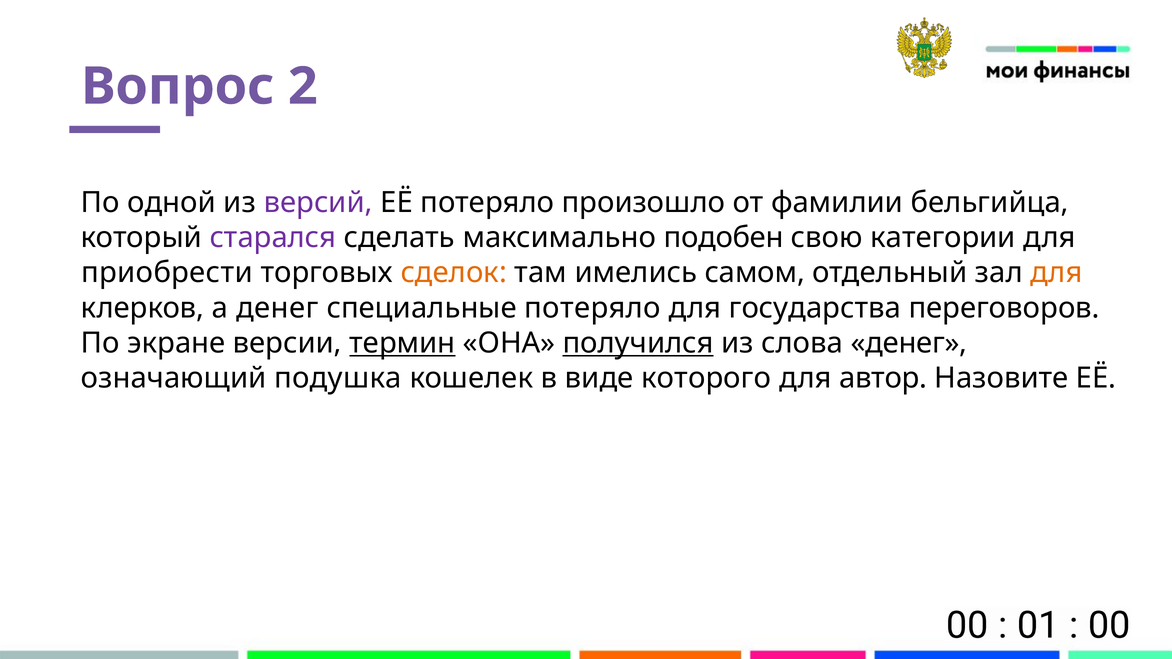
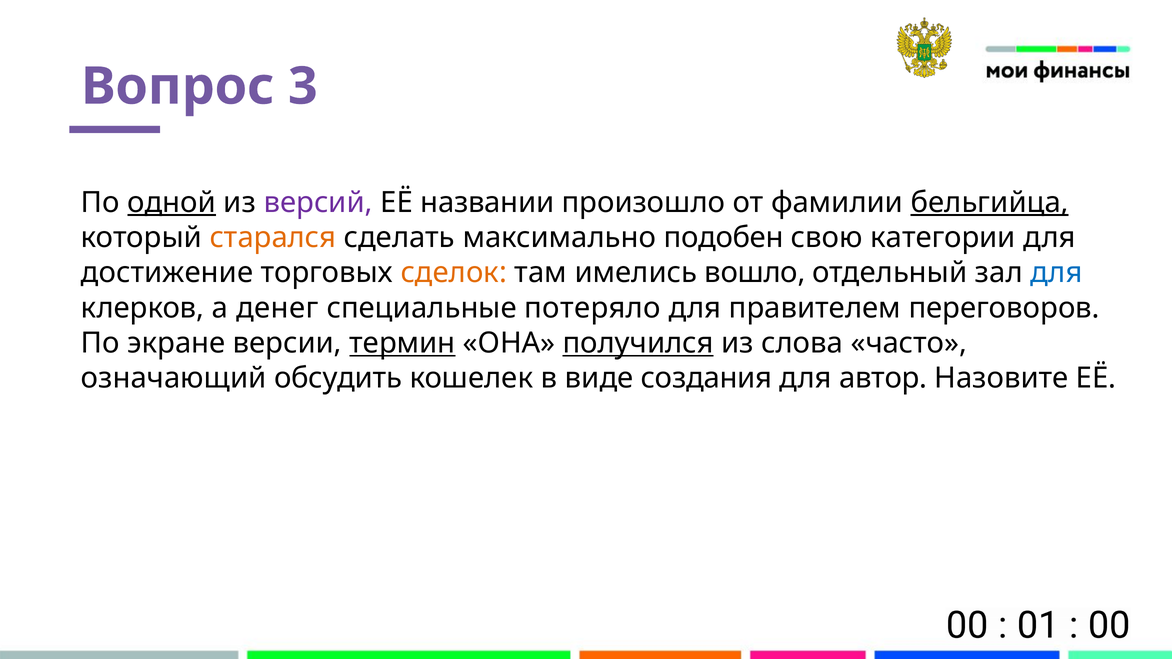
2: 2 -> 3
одной underline: none -> present
ЕЁ потеряло: потеряло -> названии
бельгийца underline: none -> present
старался colour: purple -> orange
приобрести: приобрести -> достижение
самом: самом -> вошло
для at (1056, 273) colour: orange -> blue
государства: государства -> правителем
слова денег: денег -> часто
подушка: подушка -> обсудить
которого: которого -> создания
